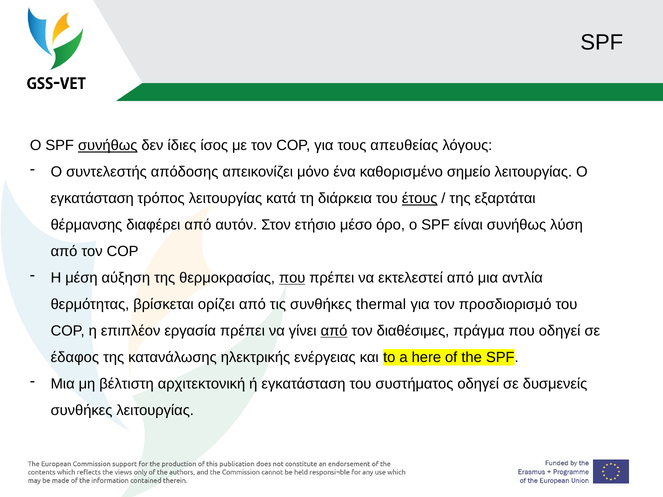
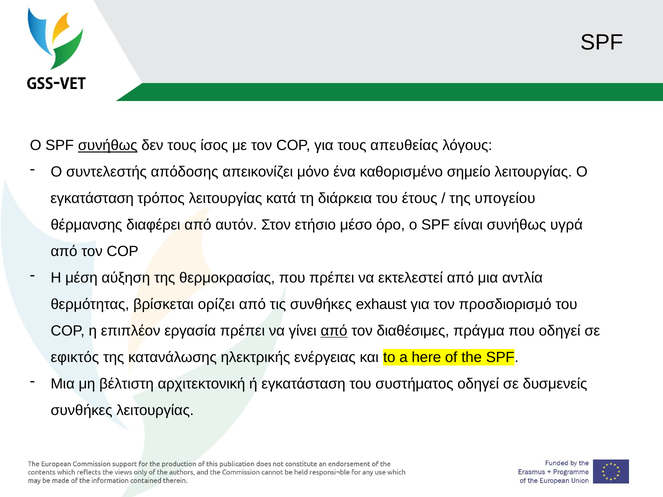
δεν ίδιες: ίδιες -> τους
έτους underline: present -> none
εξαρτάται: εξαρτάται -> υπογείου
λύση: λύση -> υγρά
που at (292, 278) underline: present -> none
thermal: thermal -> exhaust
έδαφος: έδαφος -> εφικτός
